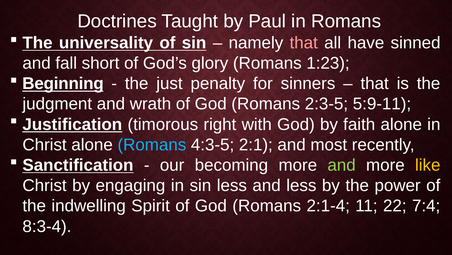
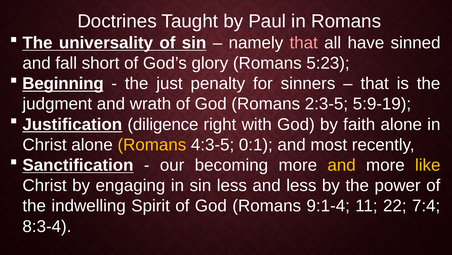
1:23: 1:23 -> 5:23
5:9-11: 5:9-11 -> 5:9-19
timorous: timorous -> diligence
Romans at (152, 144) colour: light blue -> yellow
2:1: 2:1 -> 0:1
and at (342, 165) colour: light green -> yellow
2:1-4: 2:1-4 -> 9:1-4
